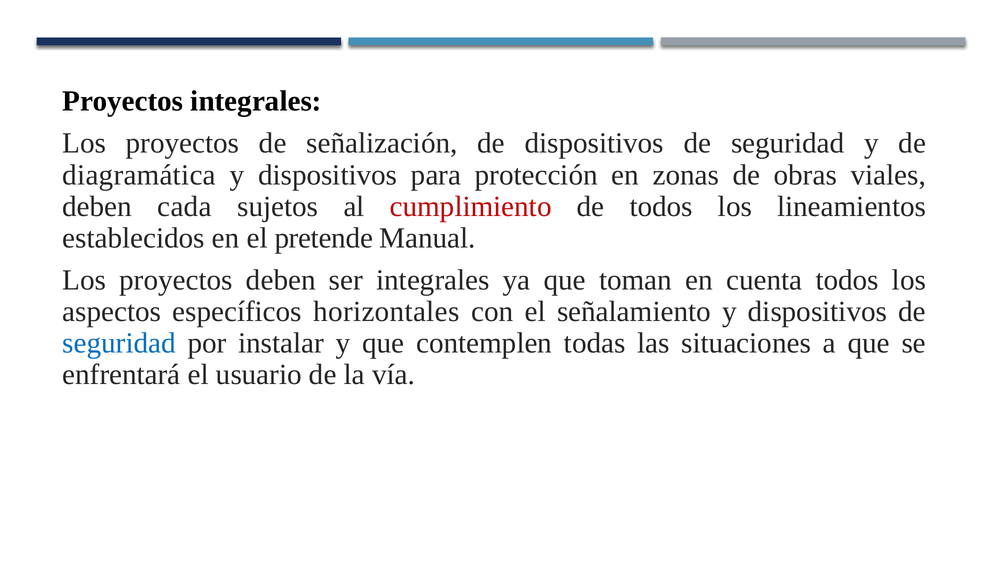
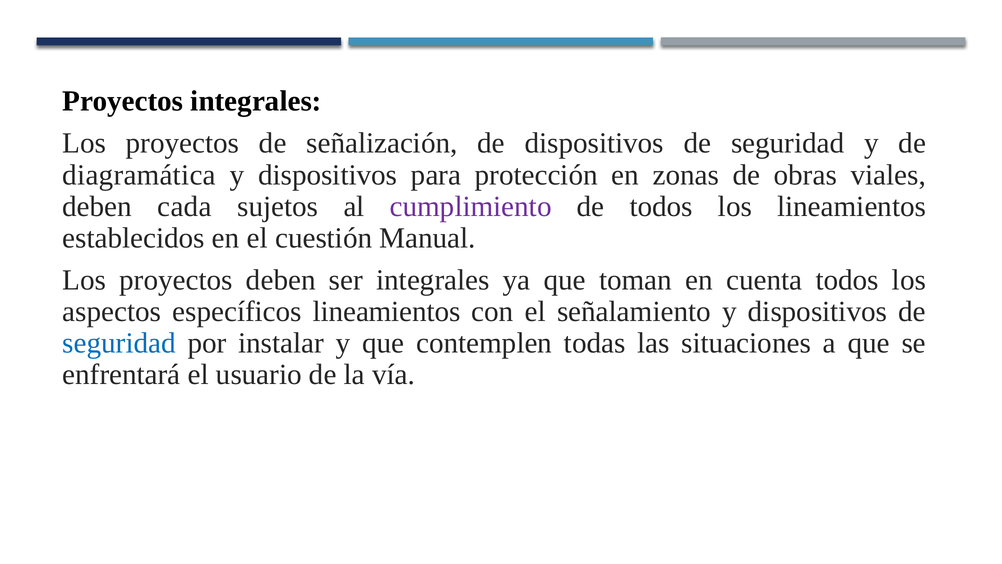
cumplimiento colour: red -> purple
pretende: pretende -> cuestión
específicos horizontales: horizontales -> lineamientos
